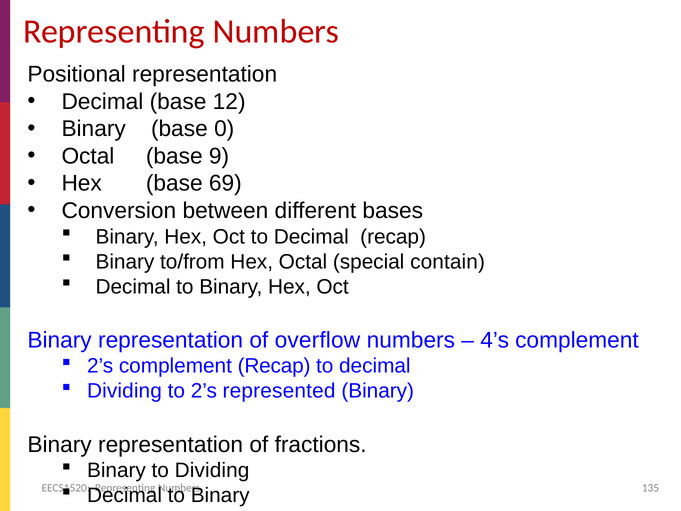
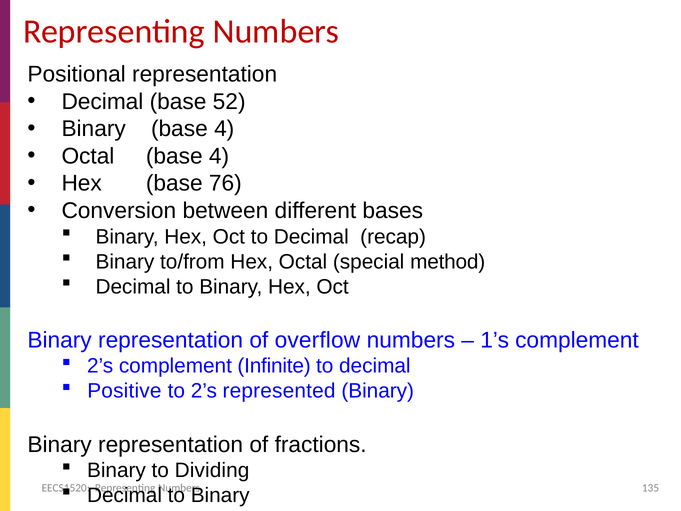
12: 12 -> 52
Binary base 0: 0 -> 4
Octal base 9: 9 -> 4
69: 69 -> 76
contain: contain -> method
4’s: 4’s -> 1’s
complement Recap: Recap -> Infinite
Dividing at (124, 391): Dividing -> Positive
